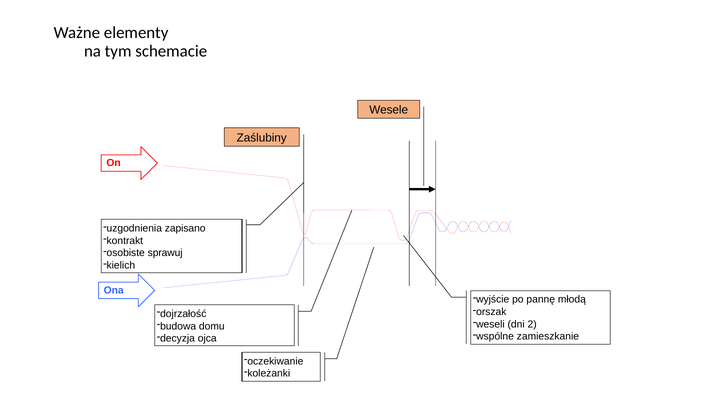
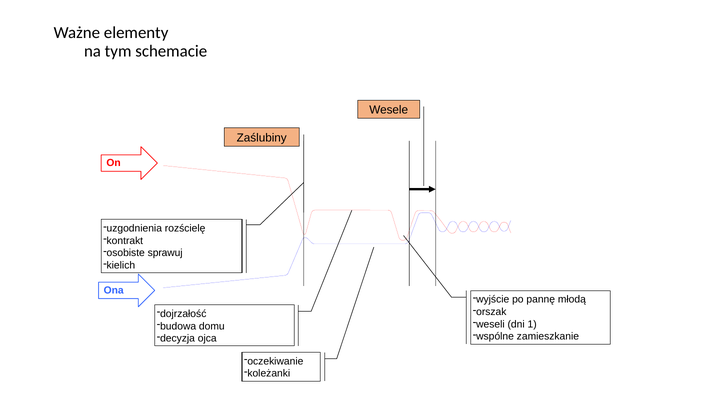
zapisano: zapisano -> rozścielę
2: 2 -> 1
